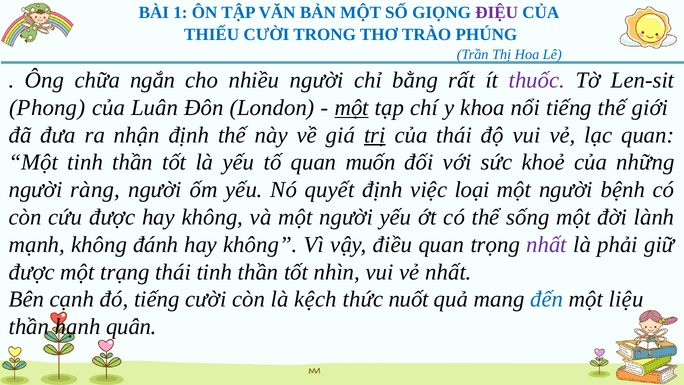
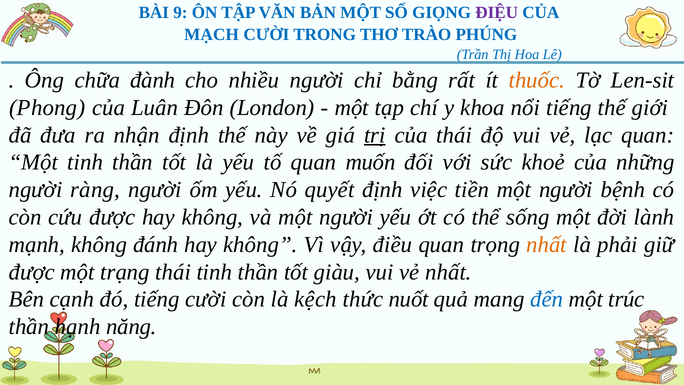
1: 1 -> 9
THIẾU: THIẾU -> MẠCH
ngắn: ngắn -> đành
thuốc colour: purple -> orange
một at (352, 108) underline: present -> none
loại: loại -> tiền
nhất at (547, 244) colour: purple -> orange
nhìn: nhìn -> giàu
liệu: liệu -> trúc
quân: quân -> năng
